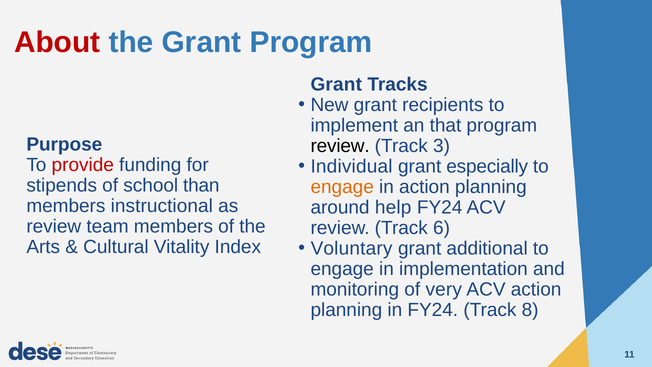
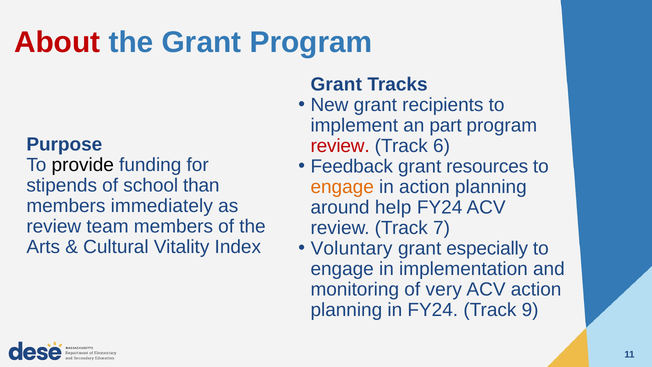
that: that -> part
review at (340, 146) colour: black -> red
3: 3 -> 6
provide colour: red -> black
Individual: Individual -> Feedback
especially: especially -> resources
instructional: instructional -> immediately
6: 6 -> 7
additional: additional -> especially
8: 8 -> 9
